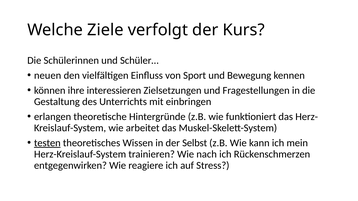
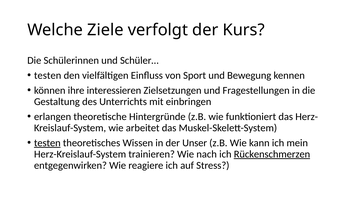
neuen at (48, 76): neuen -> testen
Selbst: Selbst -> Unser
Rückenschmerzen underline: none -> present
